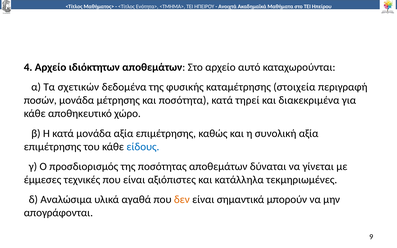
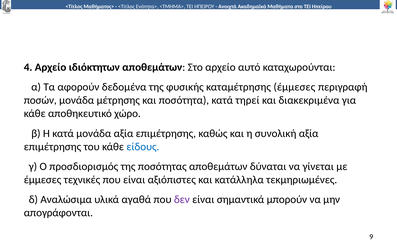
σχετικών: σχετικών -> αφορούν
καταμέτρησης στοιχεία: στοιχεία -> έμμεσες
δεν colour: orange -> purple
